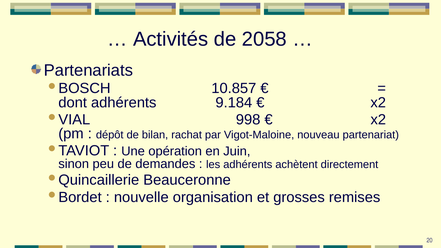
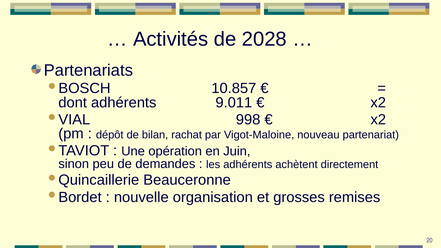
2058: 2058 -> 2028
9.184: 9.184 -> 9.011
